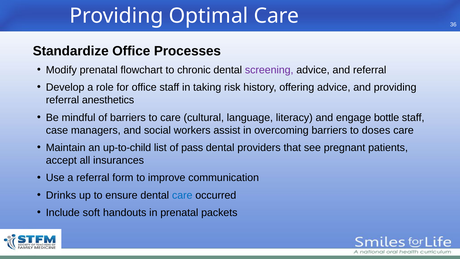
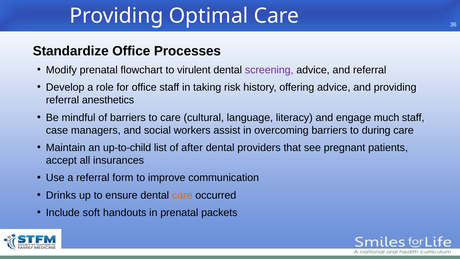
chronic: chronic -> virulent
bottle: bottle -> much
doses: doses -> during
pass: pass -> after
care at (182, 195) colour: blue -> orange
